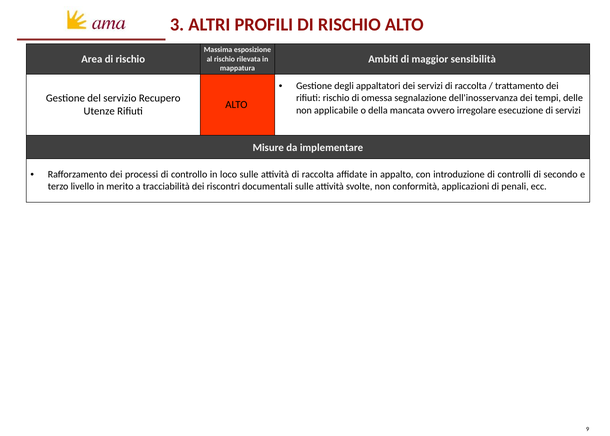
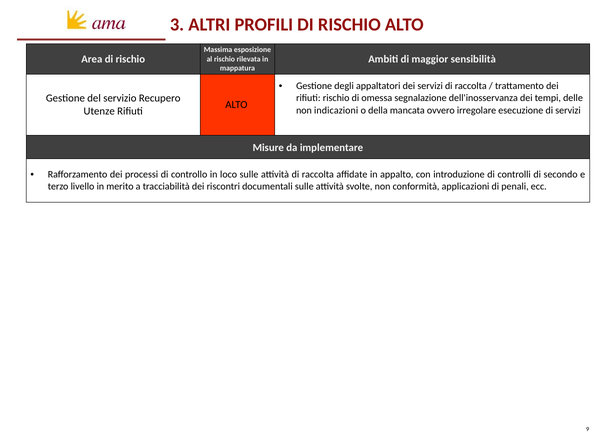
applicabile: applicabile -> indicazioni
